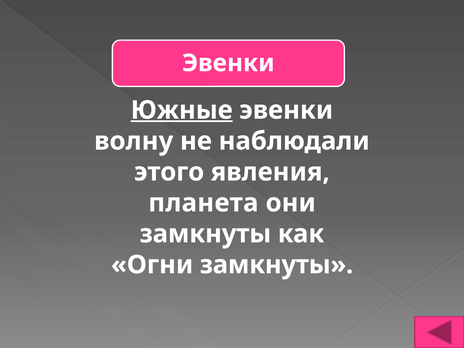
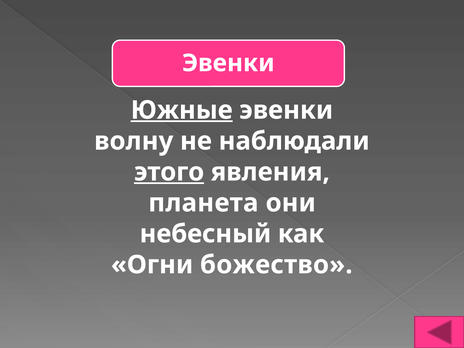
этого underline: none -> present
замкнуты at (205, 234): замкнуты -> небесный
Огни замкнуты: замкнуты -> божество
